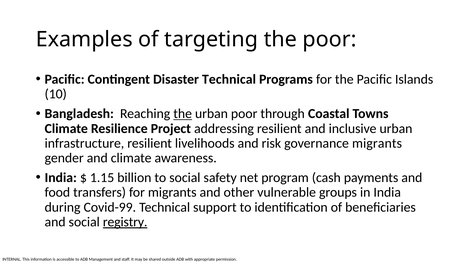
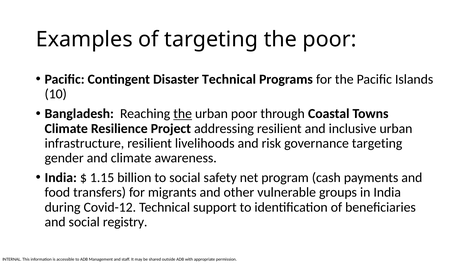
governance migrants: migrants -> targeting
Covid-99: Covid-99 -> Covid-12
registry underline: present -> none
